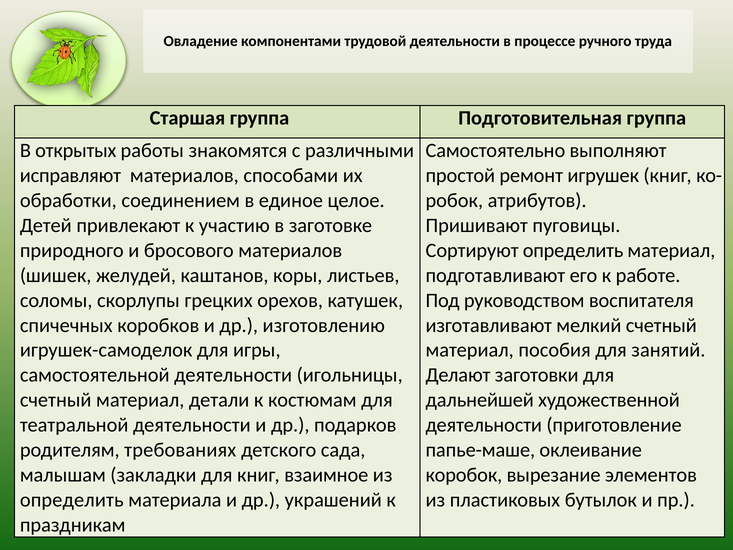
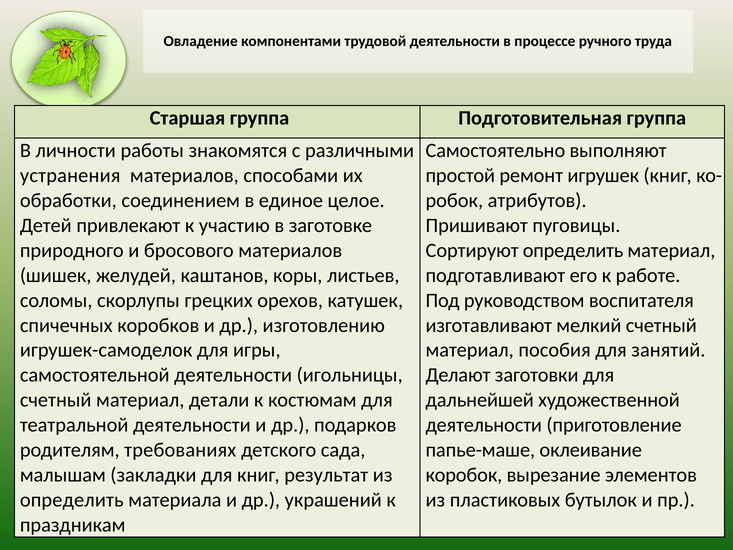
открытых: открытых -> личности
исправляют: исправляют -> устранения
взаимное: взаимное -> результат
